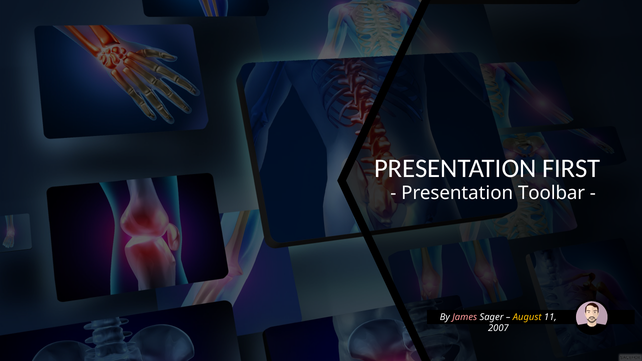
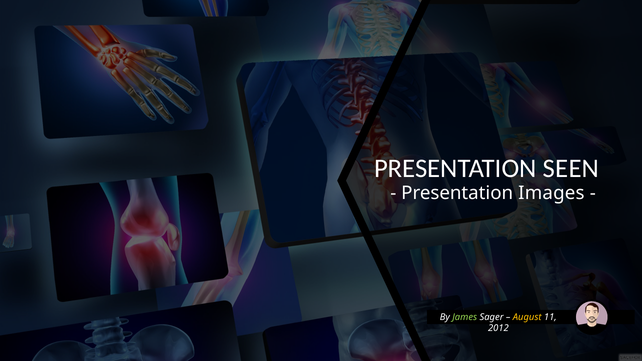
FIRST: FIRST -> SEEN
Toolbar: Toolbar -> Images
James colour: pink -> light green
2007: 2007 -> 2012
